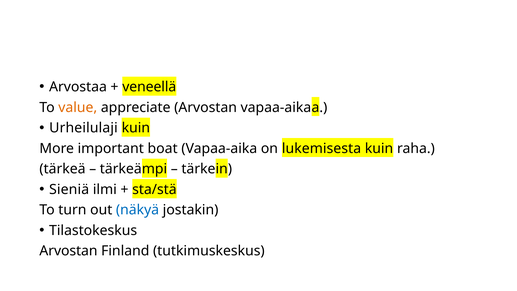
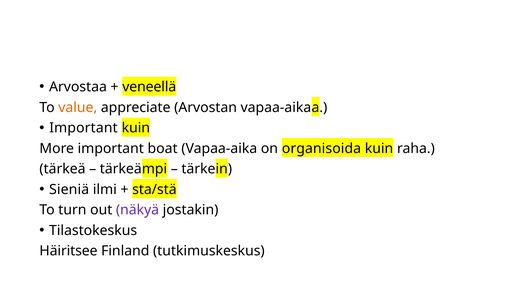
Urheilulaji at (83, 128): Urheilulaji -> Important
lukemisesta: lukemisesta -> organisoida
näkyä colour: blue -> purple
Arvostan at (68, 251): Arvostan -> Häiritsee
